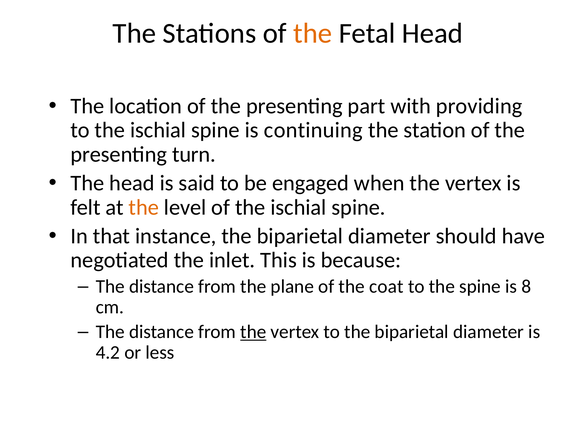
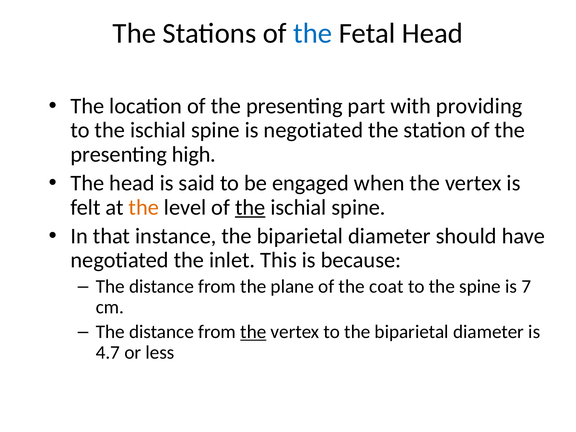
the at (313, 33) colour: orange -> blue
is continuing: continuing -> negotiated
turn: turn -> high
the at (250, 207) underline: none -> present
8: 8 -> 7
4.2: 4.2 -> 4.7
